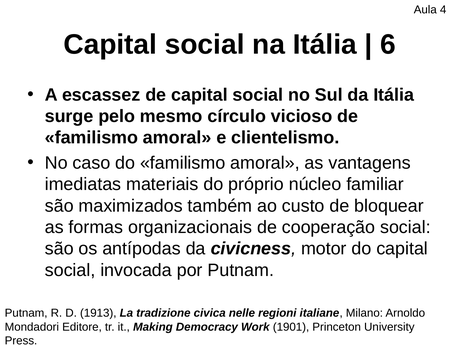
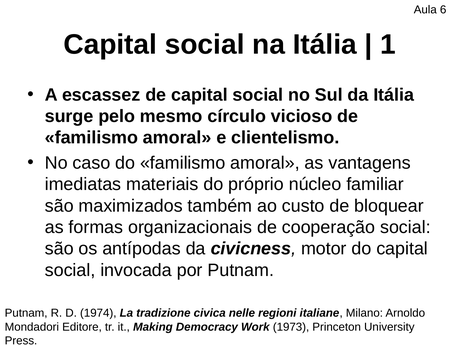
4: 4 -> 6
6: 6 -> 1
1913: 1913 -> 1974
1901: 1901 -> 1973
